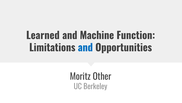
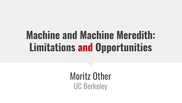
Learned at (43, 35): Learned -> Machine
Function: Function -> Meredith
and at (85, 48) colour: blue -> red
